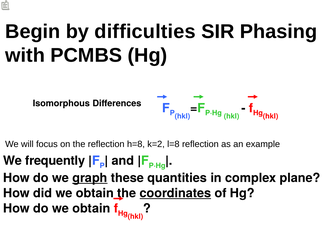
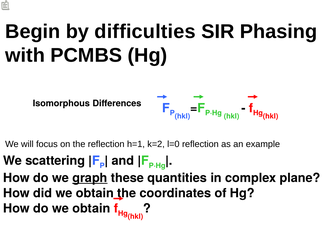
h=8: h=8 -> h=1
l=8: l=8 -> l=0
frequently: frequently -> scattering
coordinates underline: present -> none
